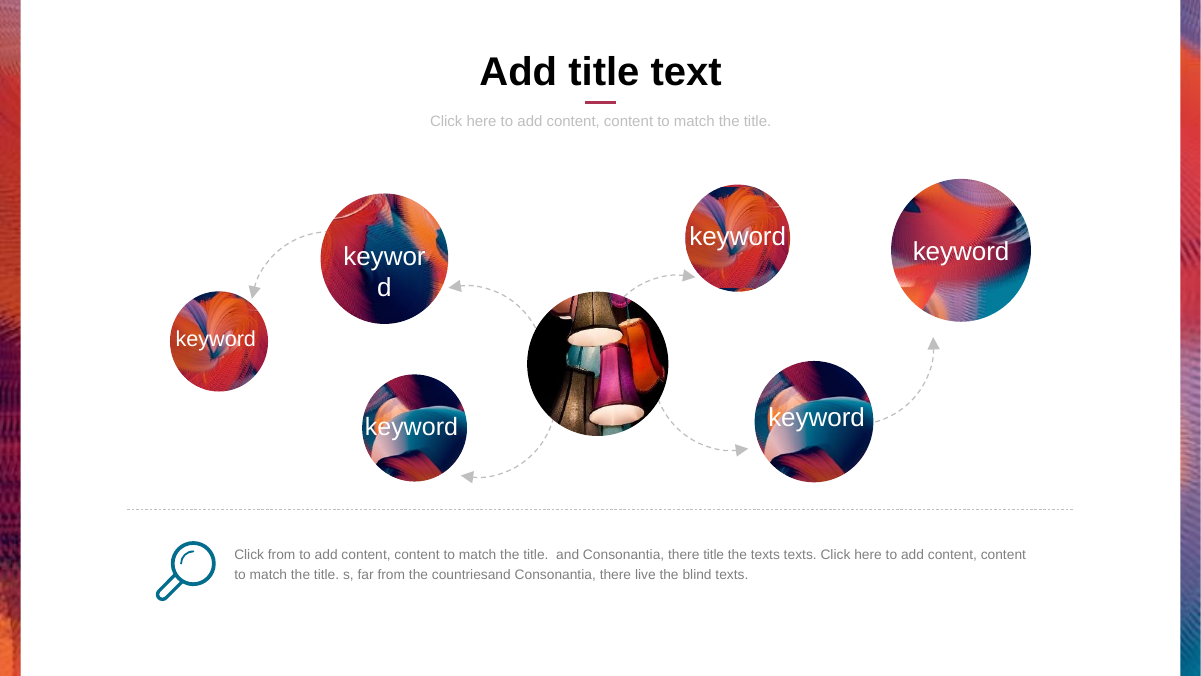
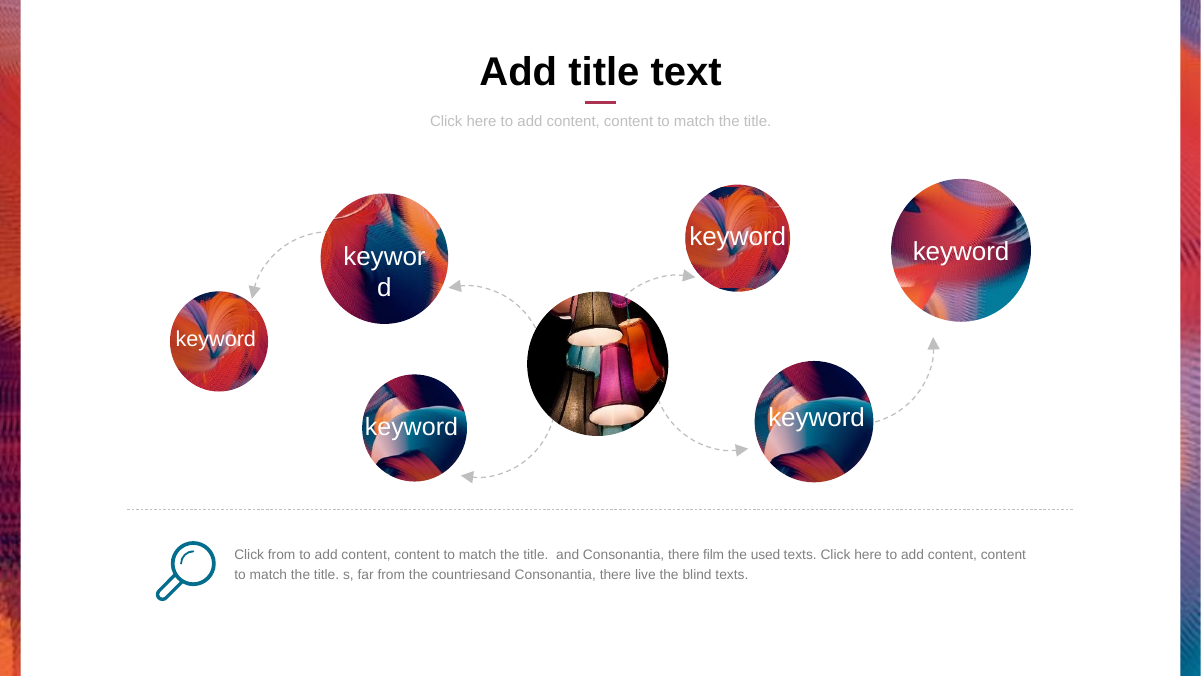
there title: title -> film
the texts: texts -> used
